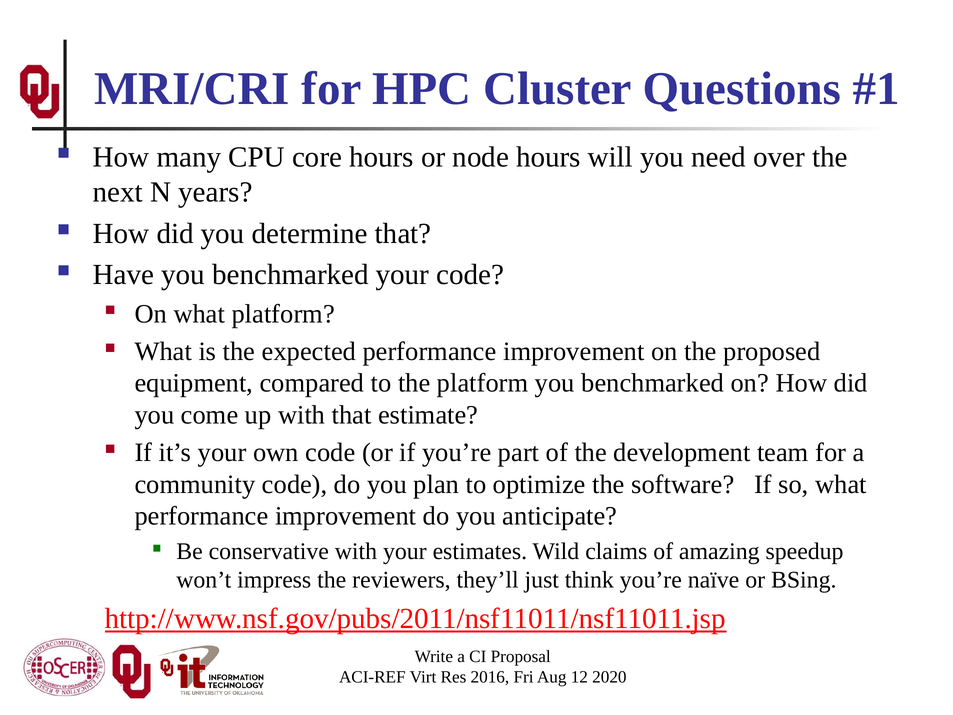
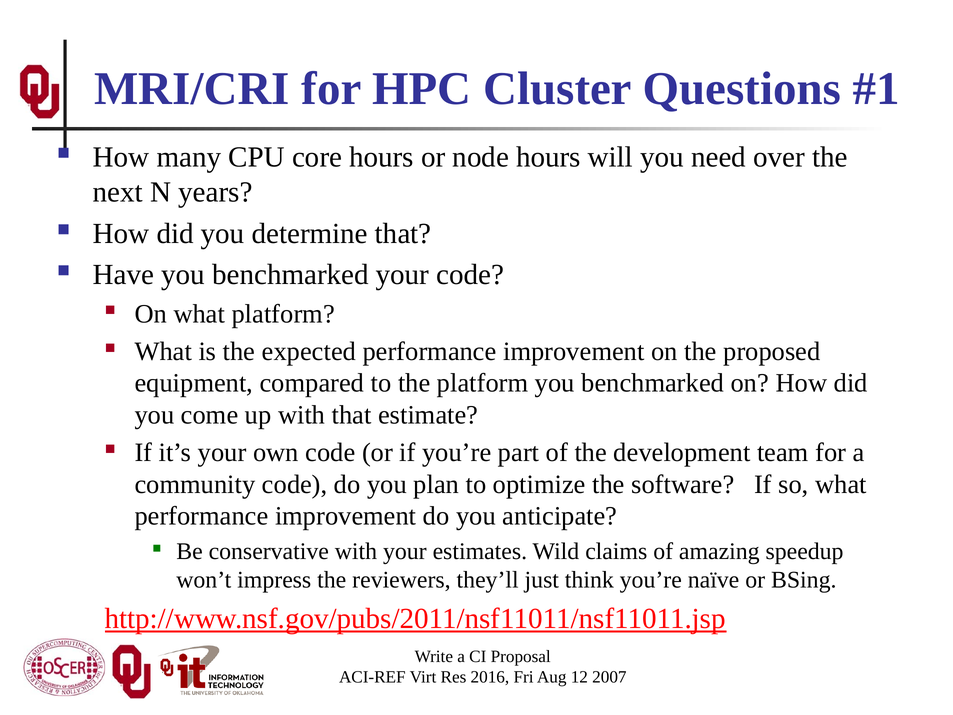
2020: 2020 -> 2007
